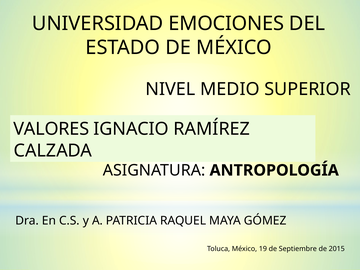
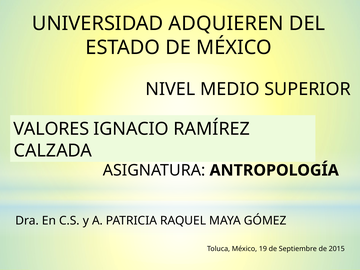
EMOCIONES: EMOCIONES -> ADQUIEREN
